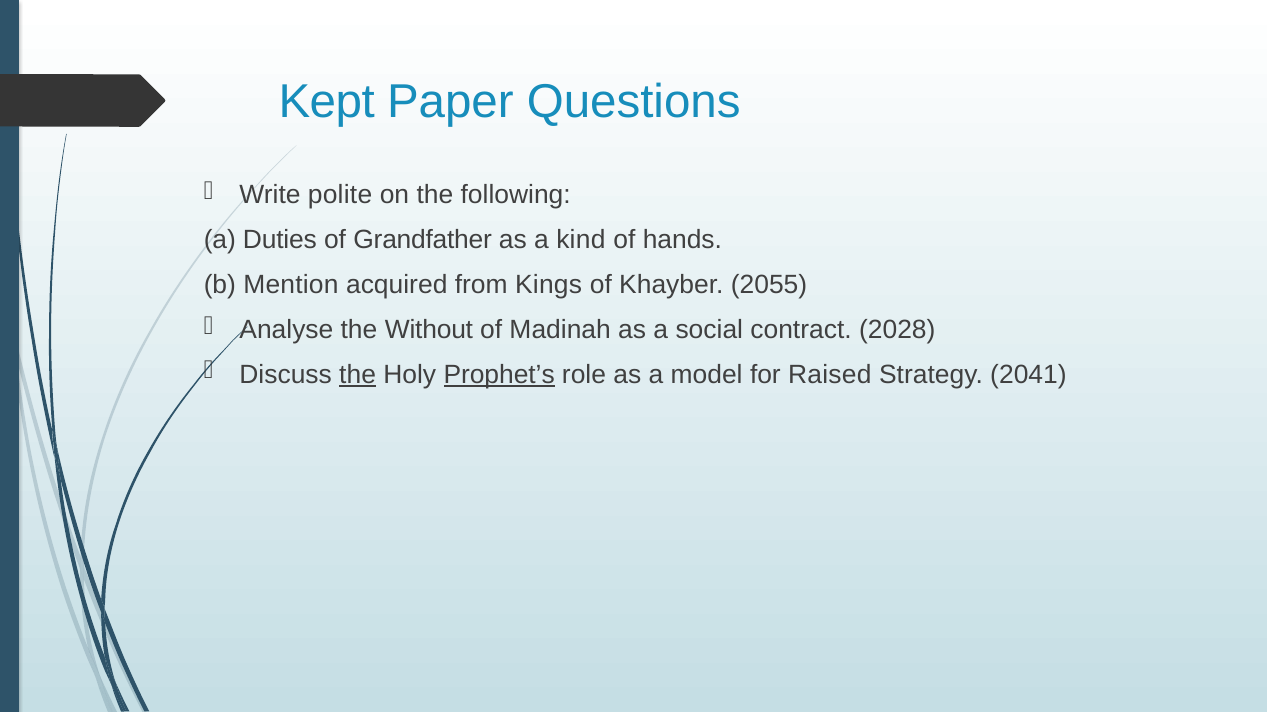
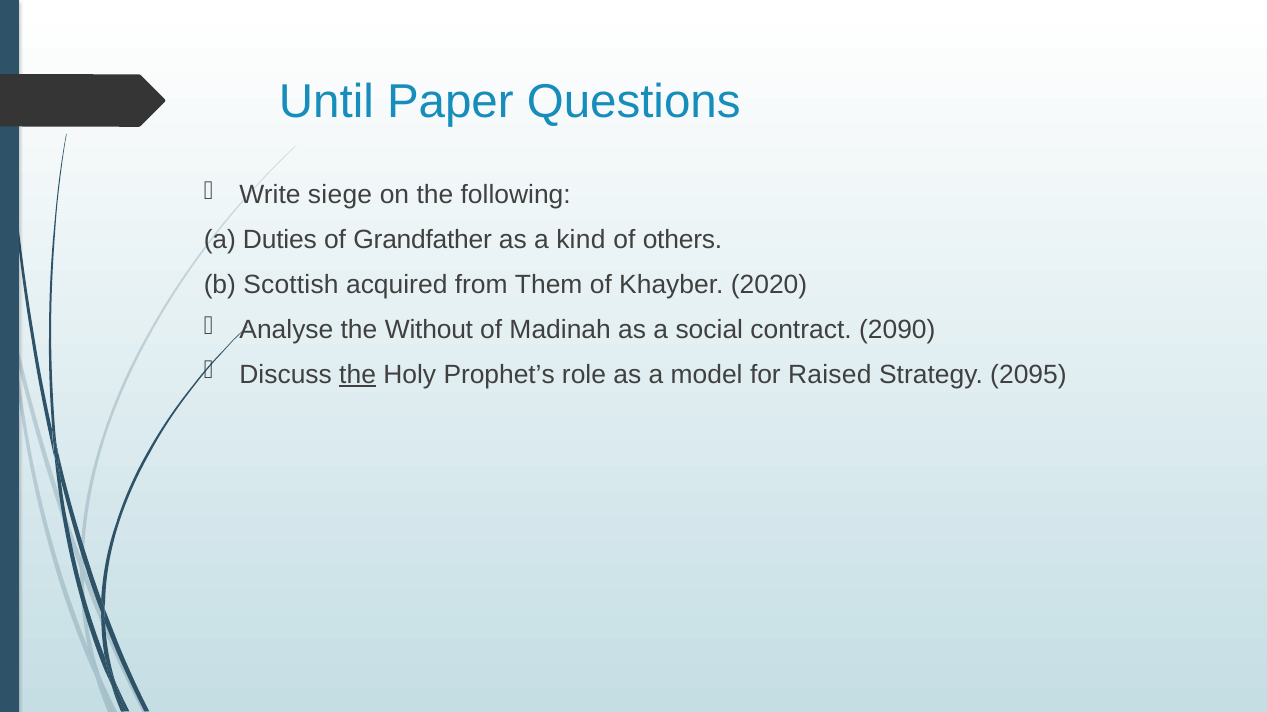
Kept: Kept -> Until
polite: polite -> siege
hands: hands -> others
Mention: Mention -> Scottish
Kings: Kings -> Them
2055: 2055 -> 2020
2028: 2028 -> 2090
Prophet’s underline: present -> none
2041: 2041 -> 2095
